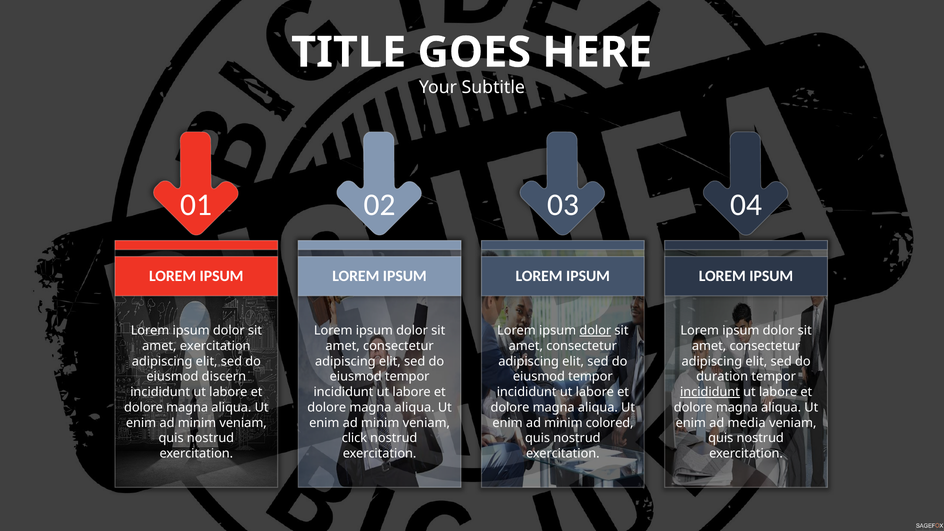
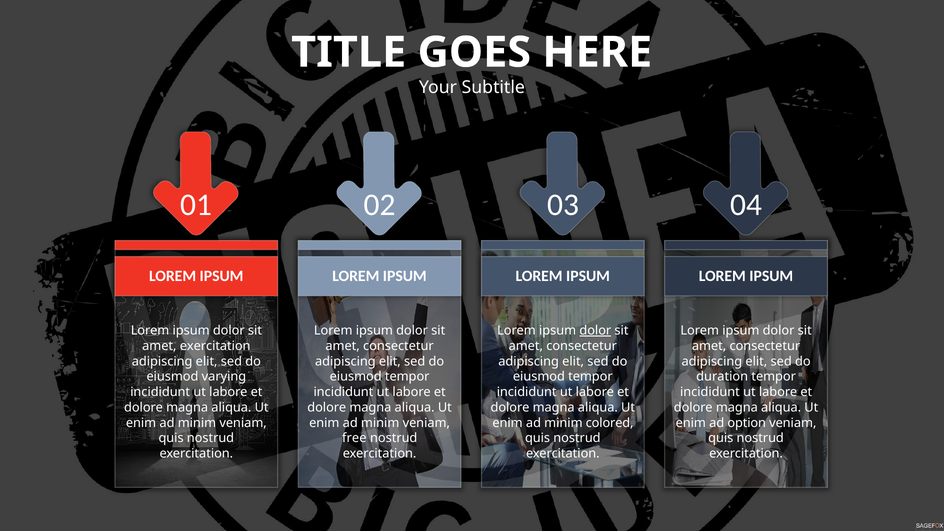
discern: discern -> varying
incididunt at (710, 392) underline: present -> none
media: media -> option
click: click -> free
